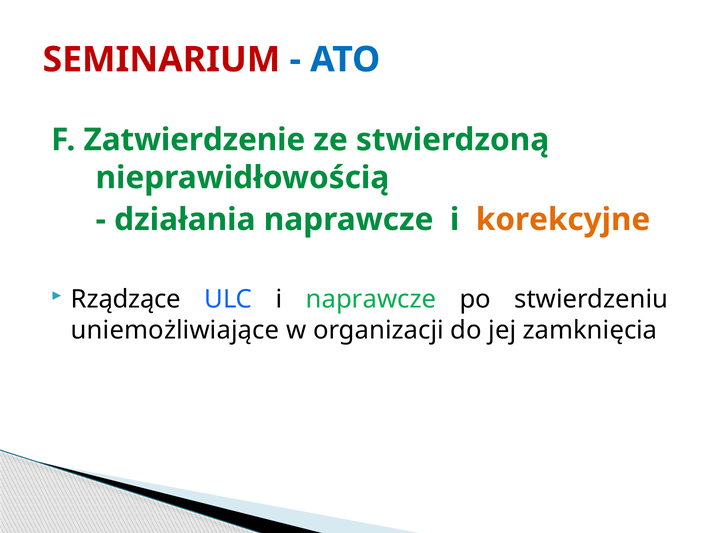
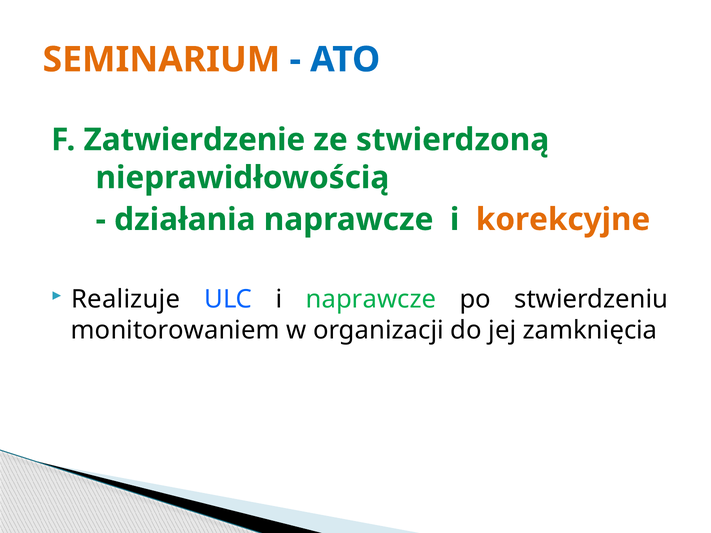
SEMINARIUM colour: red -> orange
Rządzące: Rządzące -> Realizuje
uniemożliwiające: uniemożliwiające -> monitorowaniem
